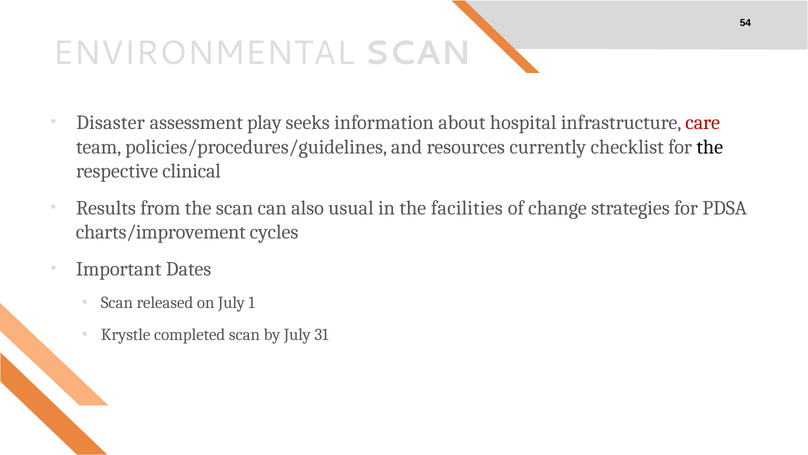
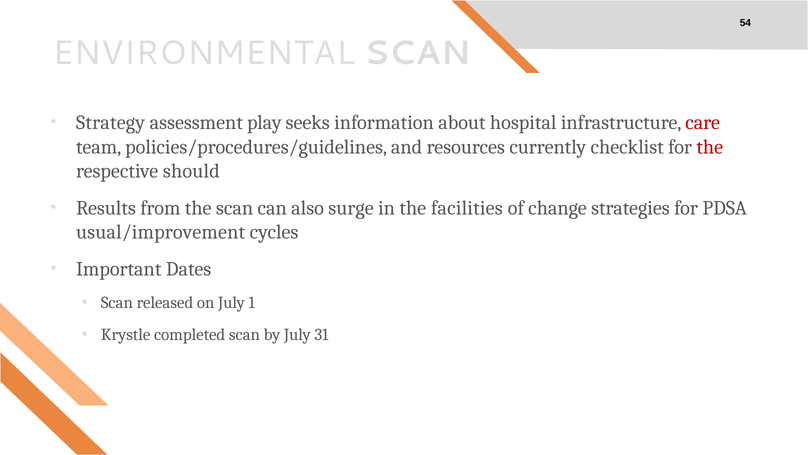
Disaster: Disaster -> Strategy
the at (710, 147) colour: black -> red
clinical: clinical -> should
usual: usual -> surge
charts/improvement: charts/improvement -> usual/improvement
